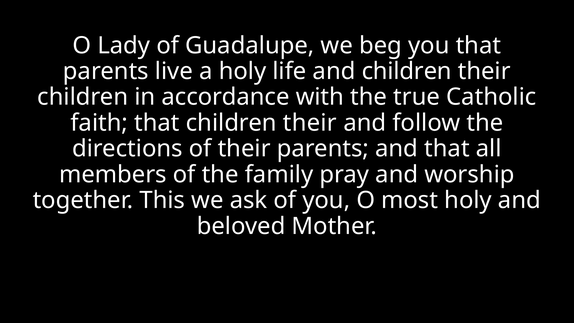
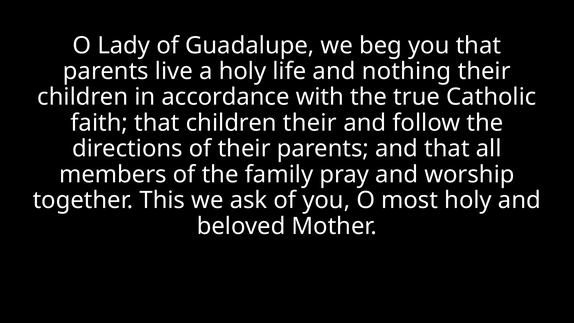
and children: children -> nothing
